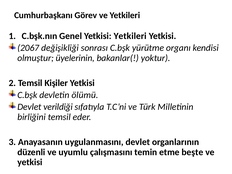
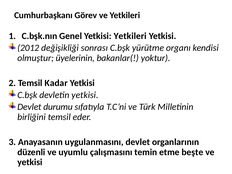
2067: 2067 -> 2012
Kişiler: Kişiler -> Kadar
devletin ölümü: ölümü -> yetkisi
verildiği: verildiği -> durumu
